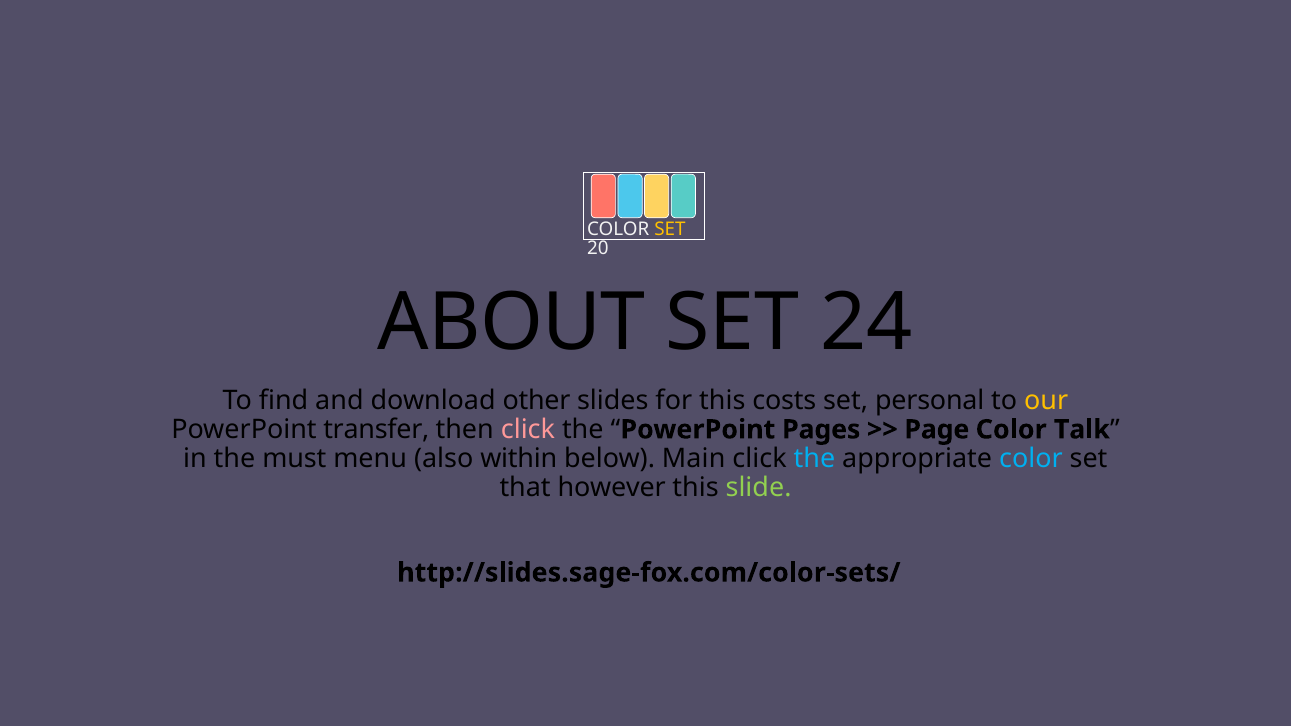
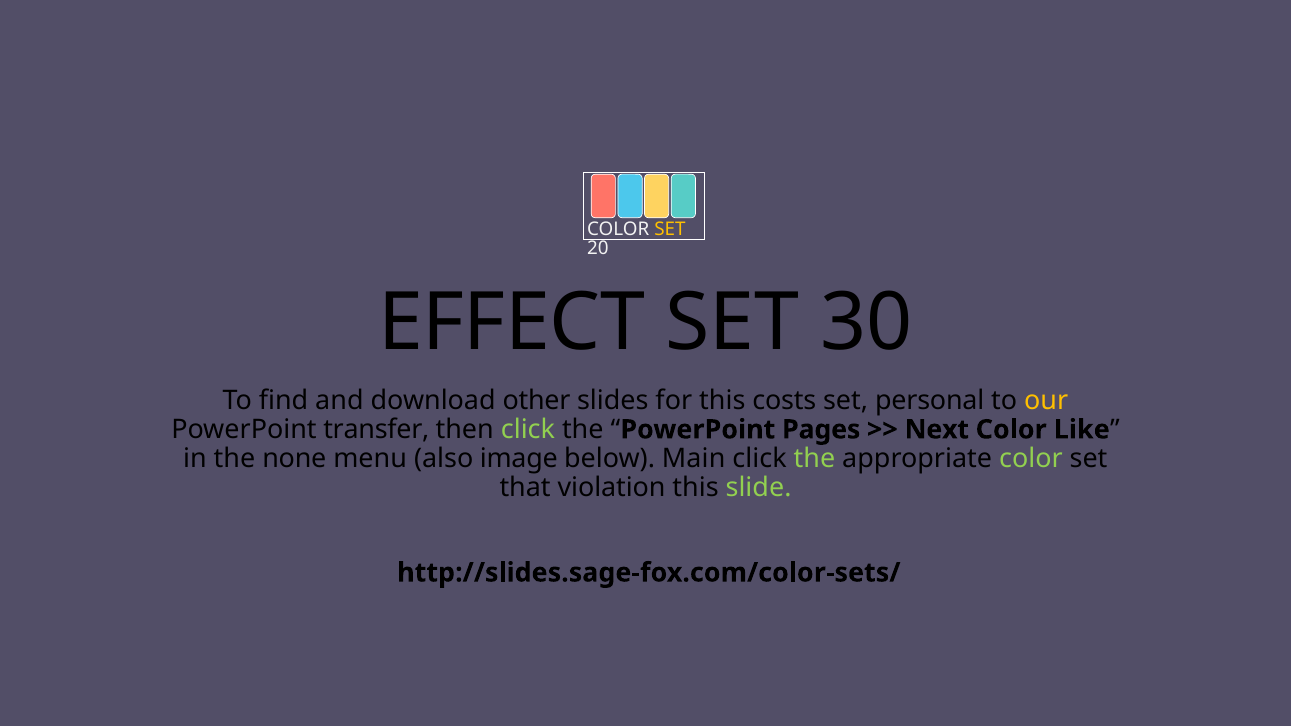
ABOUT: ABOUT -> EFFECT
24: 24 -> 30
click at (528, 430) colour: pink -> light green
Page: Page -> Next
Talk: Talk -> Like
must: must -> none
within: within -> image
the at (814, 459) colour: light blue -> light green
color at (1031, 459) colour: light blue -> light green
however: however -> violation
